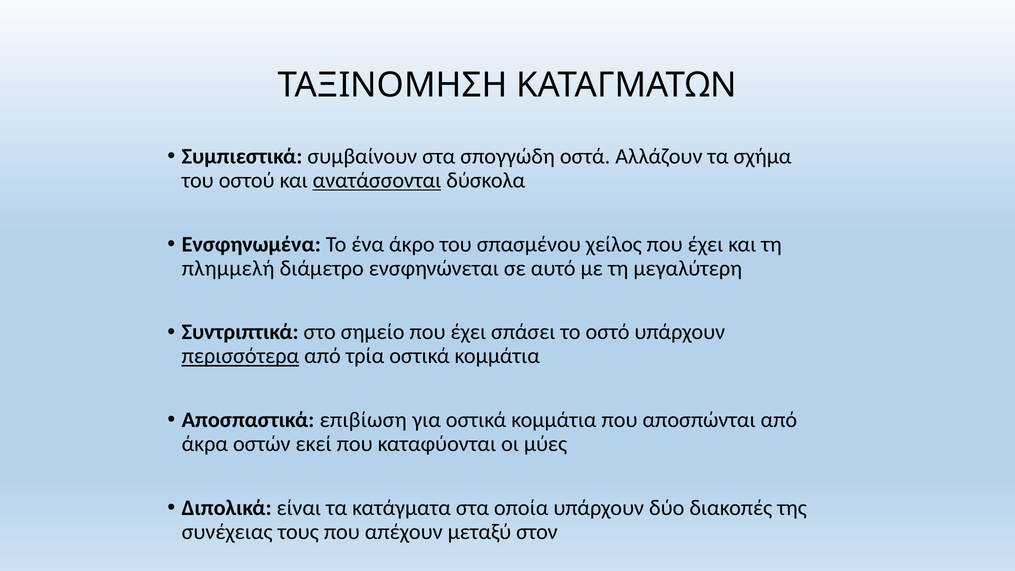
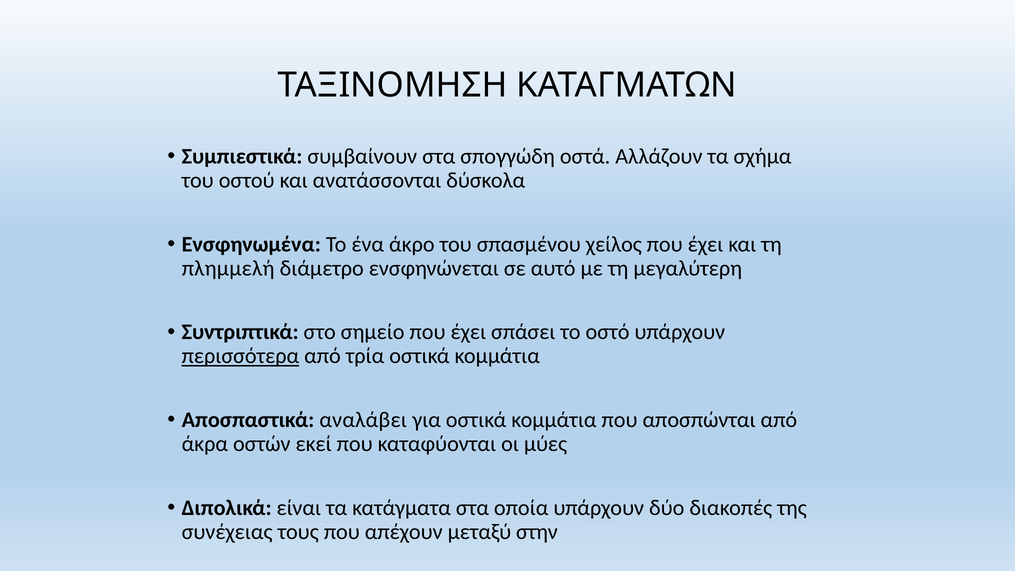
ανατάσσονται underline: present -> none
επιβίωση: επιβίωση -> αναλάβει
στον: στον -> στην
